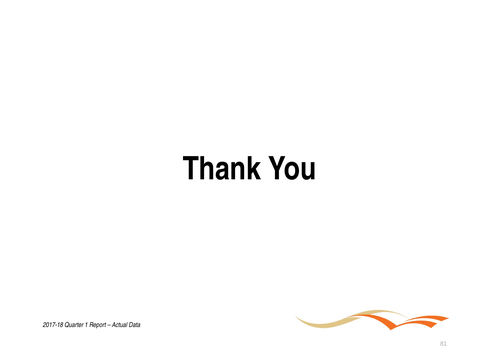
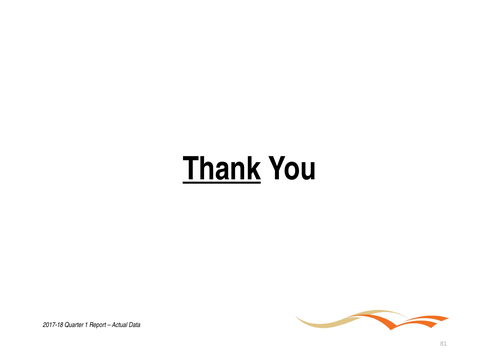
Thank underline: none -> present
